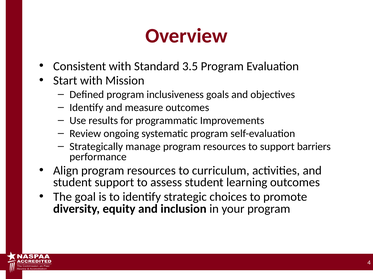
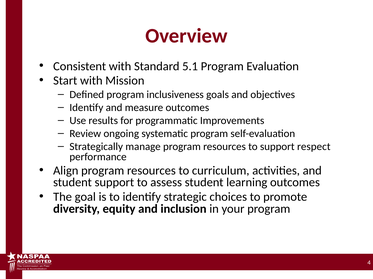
3.5: 3.5 -> 5.1
barriers: barriers -> respect
